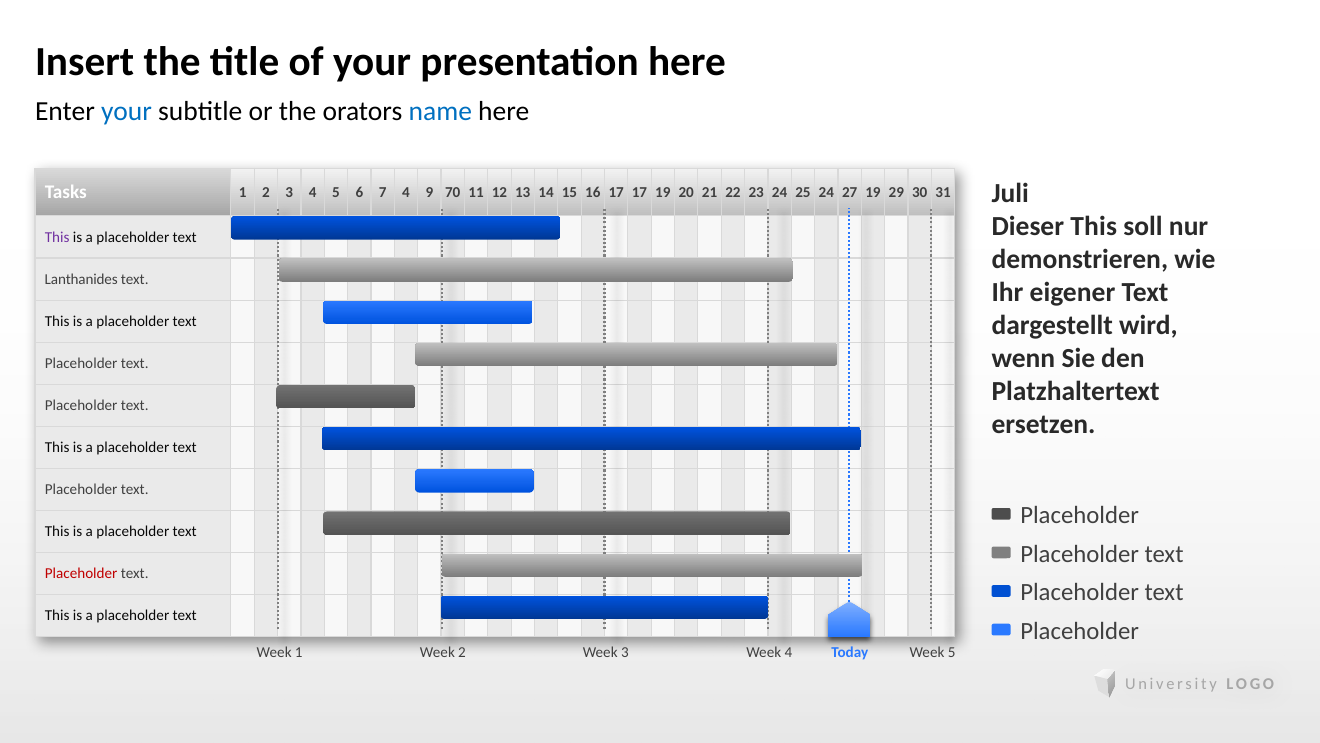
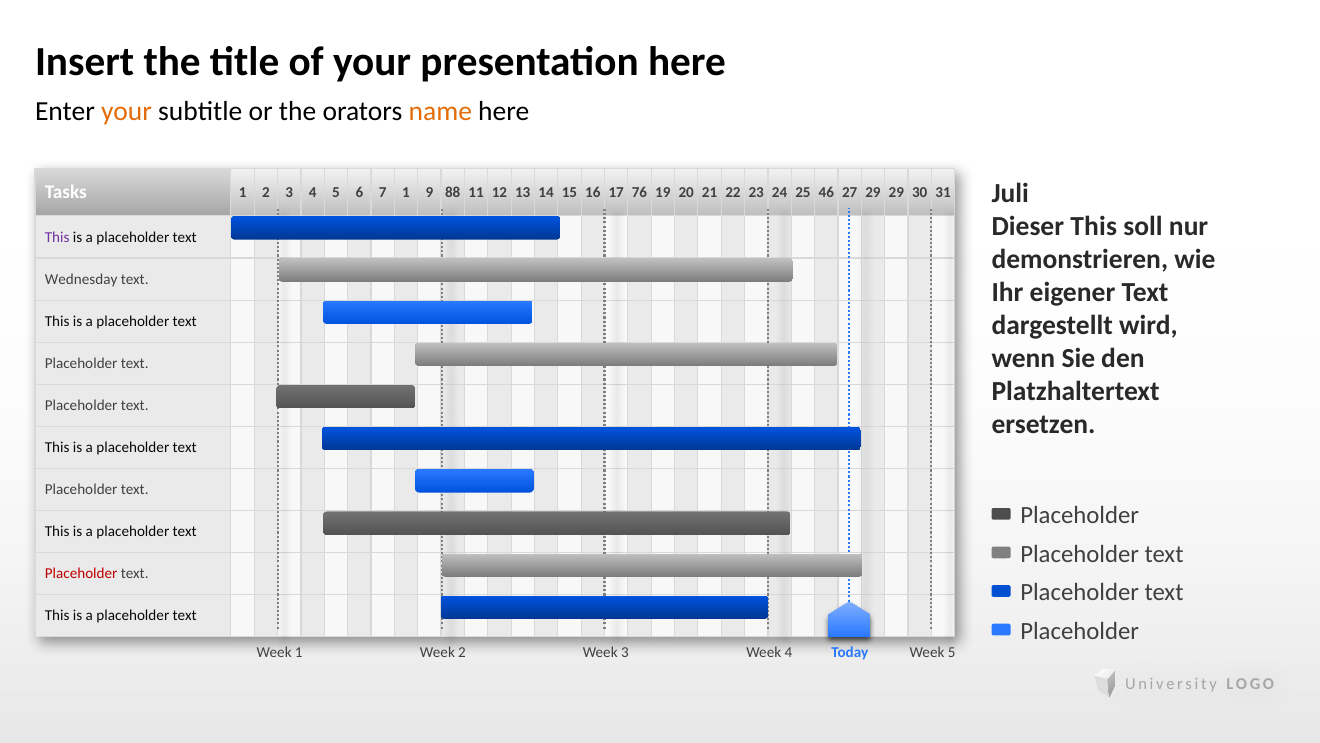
your at (127, 111) colour: blue -> orange
name colour: blue -> orange
7 4: 4 -> 1
70: 70 -> 88
17 17: 17 -> 76
25 24: 24 -> 46
27 19: 19 -> 29
Lanthanides: Lanthanides -> Wednesday
